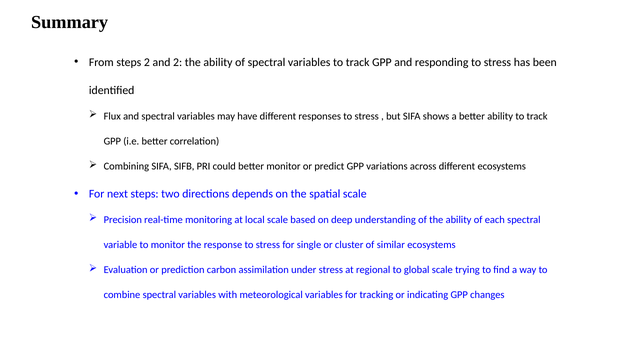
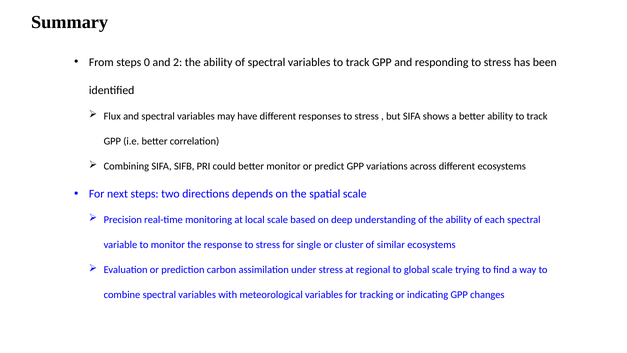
steps 2: 2 -> 0
